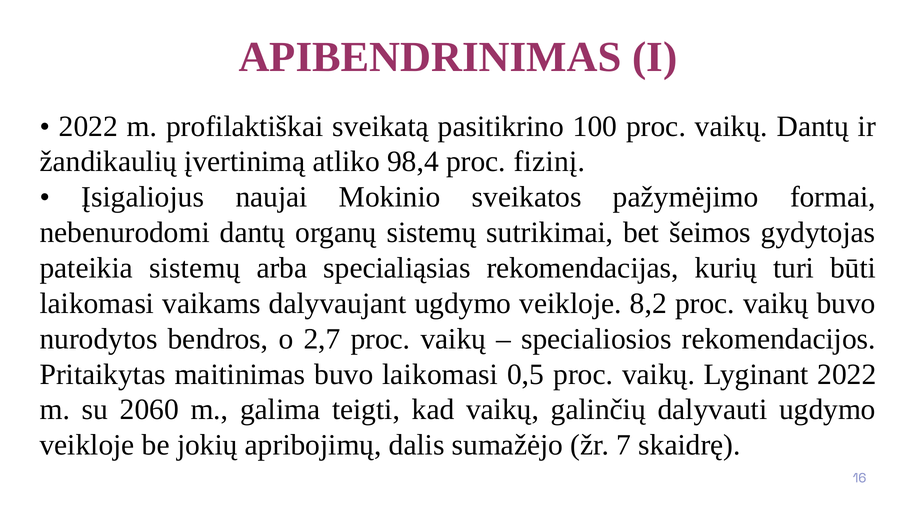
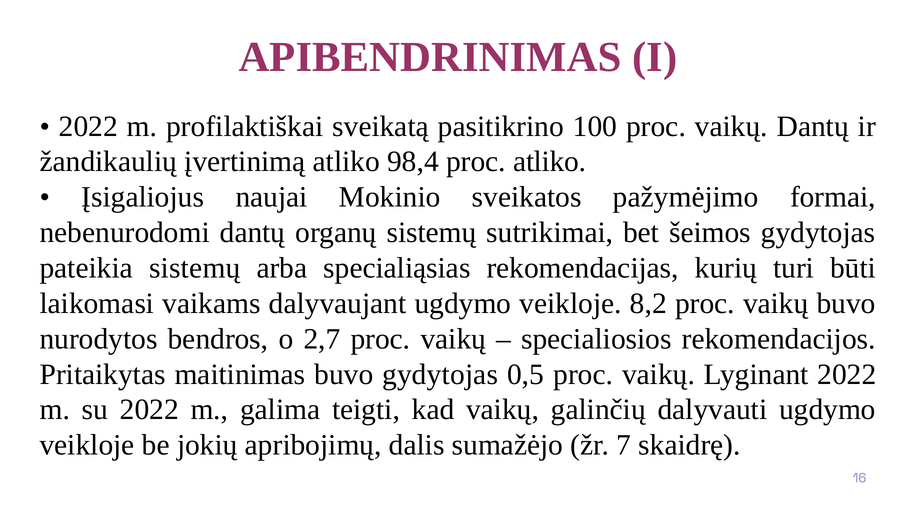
proc fizinį: fizinį -> atliko
buvo laikomasi: laikomasi -> gydytojas
su 2060: 2060 -> 2022
